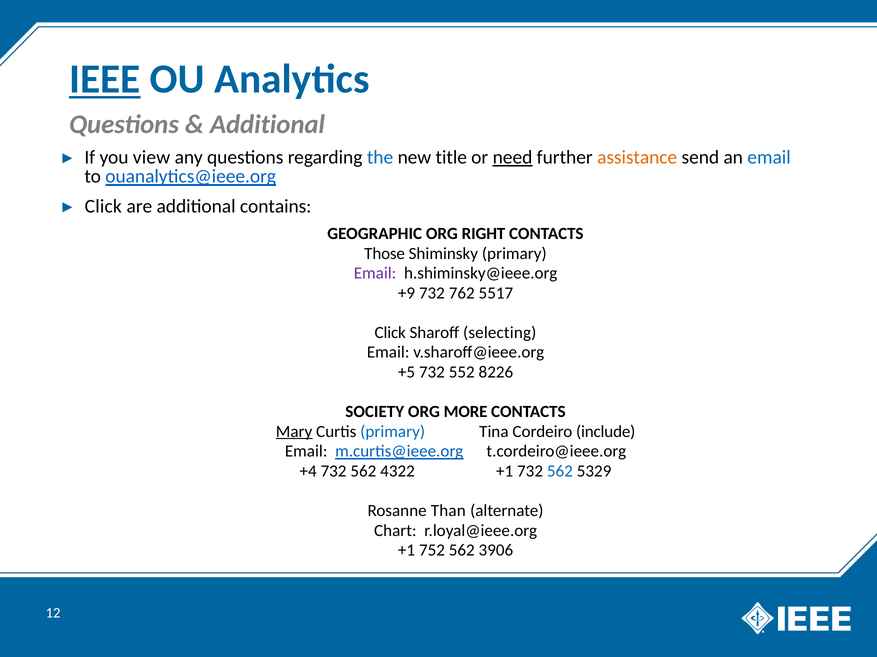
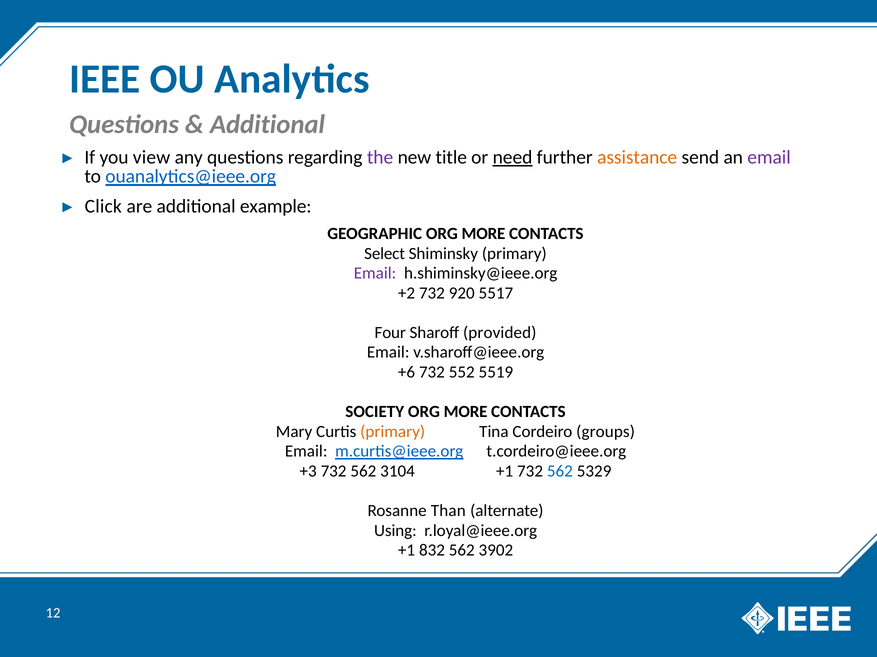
IEEE underline: present -> none
the colour: blue -> purple
email at (769, 158) colour: blue -> purple
contains: contains -> example
GEOGRAPHIC ORG RIGHT: RIGHT -> MORE
Those: Those -> Select
+9: +9 -> +2
762: 762 -> 920
Click at (390, 333): Click -> Four
selecting: selecting -> provided
+5: +5 -> +6
8226: 8226 -> 5519
Mary underline: present -> none
primary at (393, 432) colour: blue -> orange
include: include -> groups
+4: +4 -> +3
4322: 4322 -> 3104
Chart: Chart -> Using
752: 752 -> 832
3906: 3906 -> 3902
